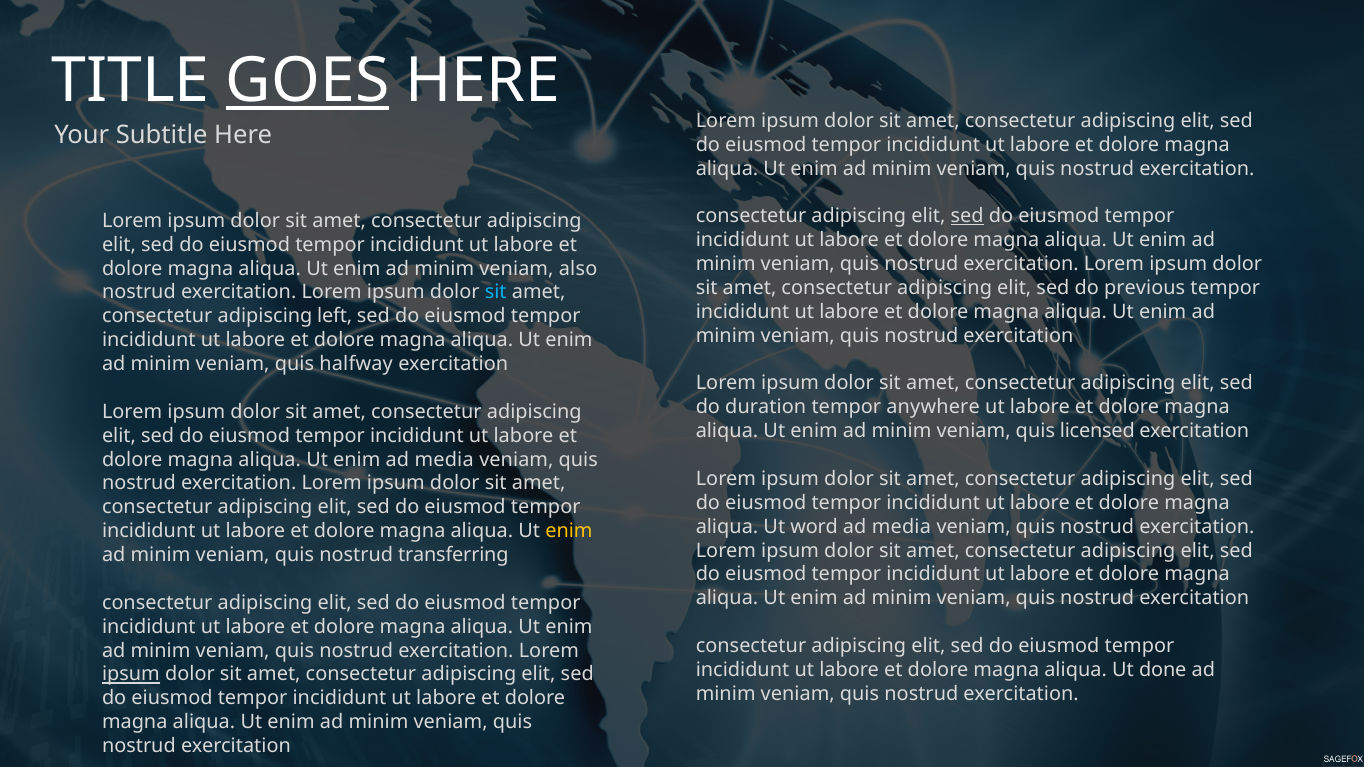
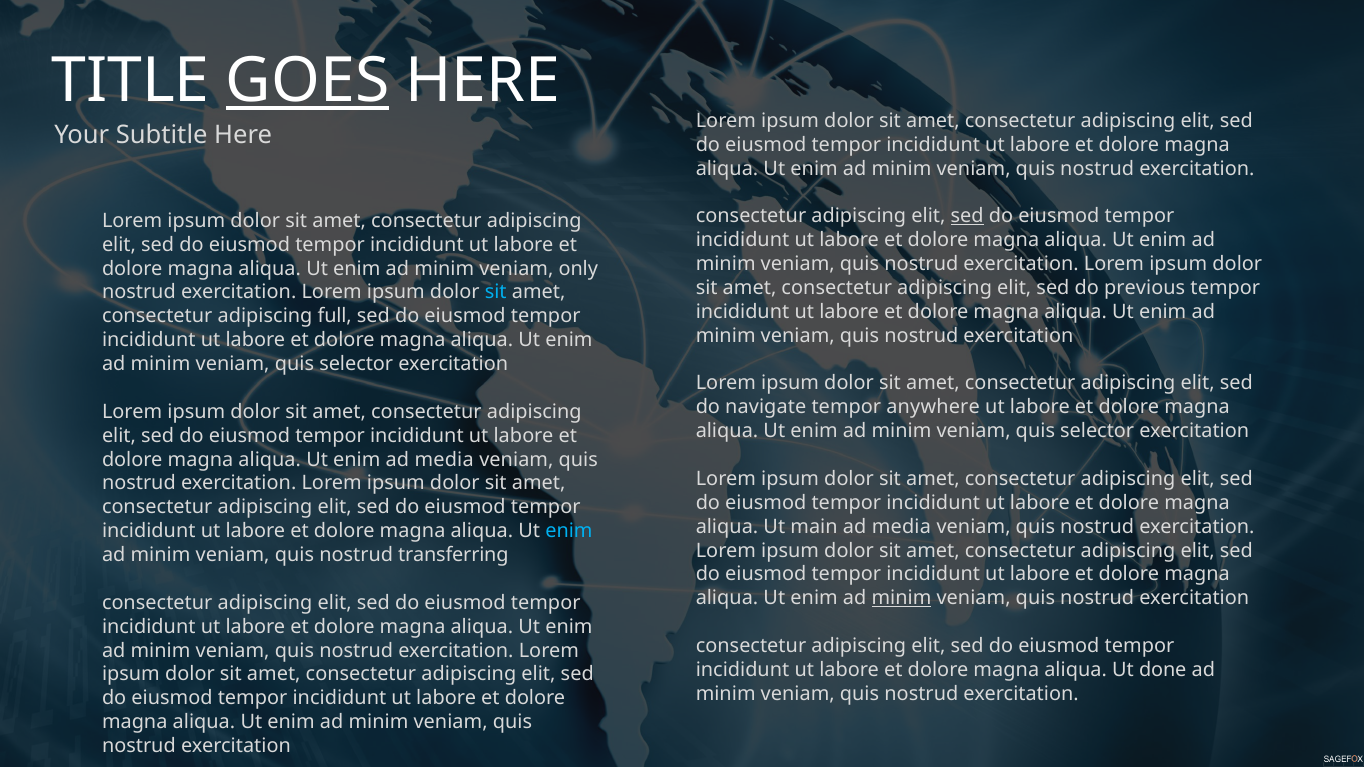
also: also -> only
left: left -> full
halfway at (356, 364): halfway -> selector
duration: duration -> navigate
licensed at (1097, 431): licensed -> selector
word: word -> main
enim at (569, 531) colour: yellow -> light blue
minim at (901, 598) underline: none -> present
ipsum at (131, 675) underline: present -> none
